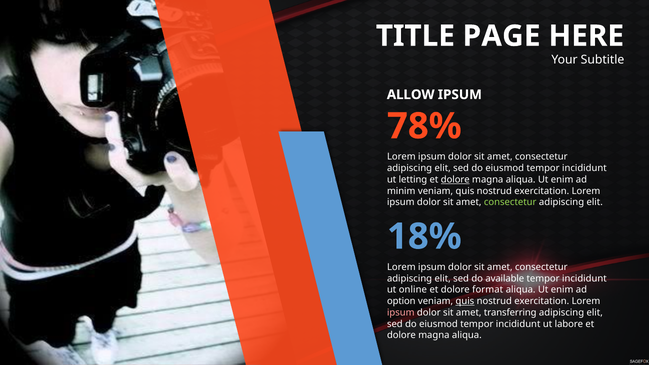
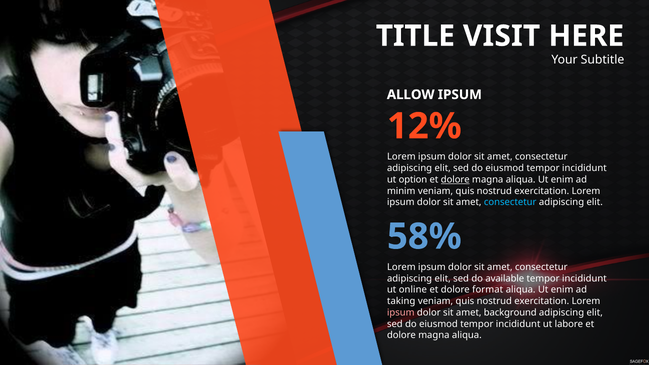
PAGE: PAGE -> VISIT
78%: 78% -> 12%
letting: letting -> option
consectetur at (510, 202) colour: light green -> light blue
18%: 18% -> 58%
option: option -> taking
quis at (465, 301) underline: present -> none
transferring: transferring -> background
